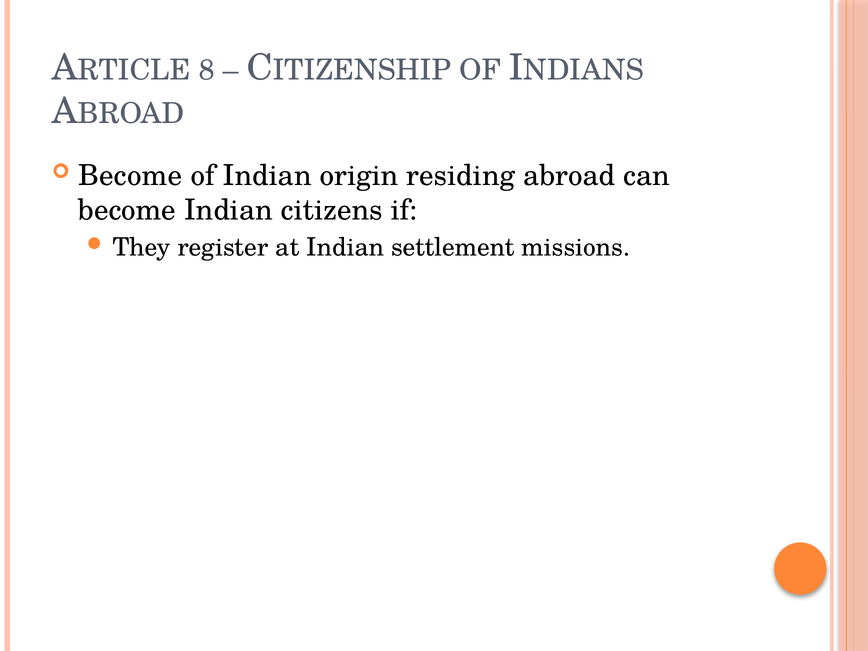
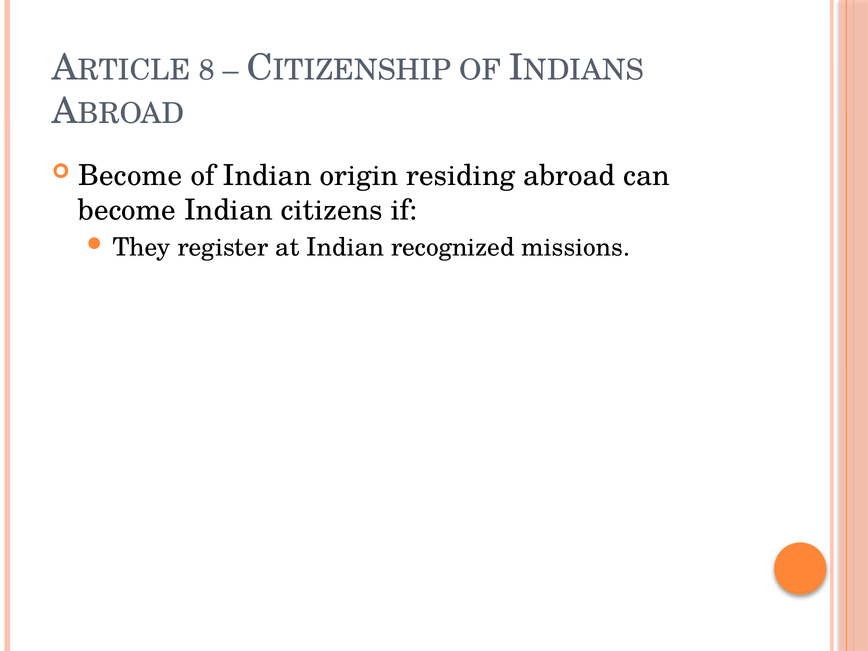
settlement: settlement -> recognized
